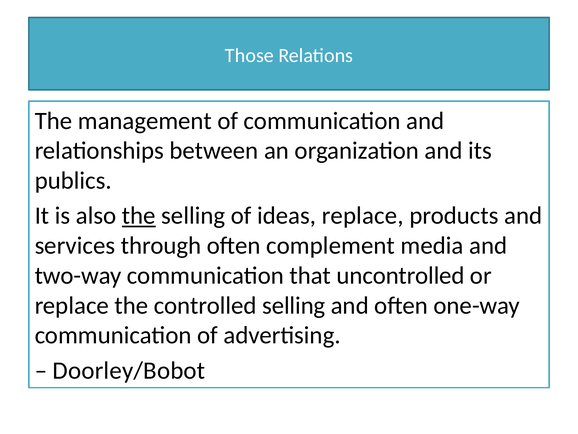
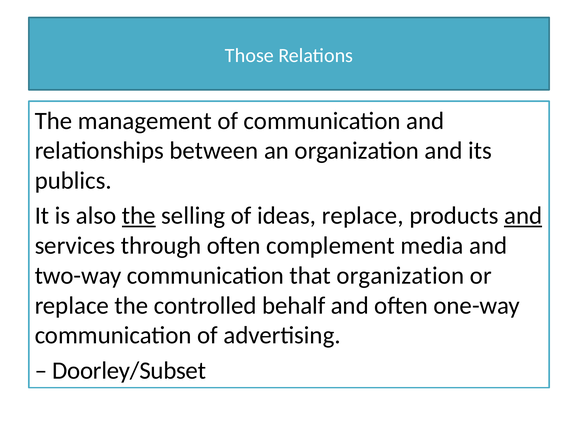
and at (523, 215) underline: none -> present
that uncontrolled: uncontrolled -> organization
controlled selling: selling -> behalf
Doorley/Bobot: Doorley/Bobot -> Doorley/Subset
